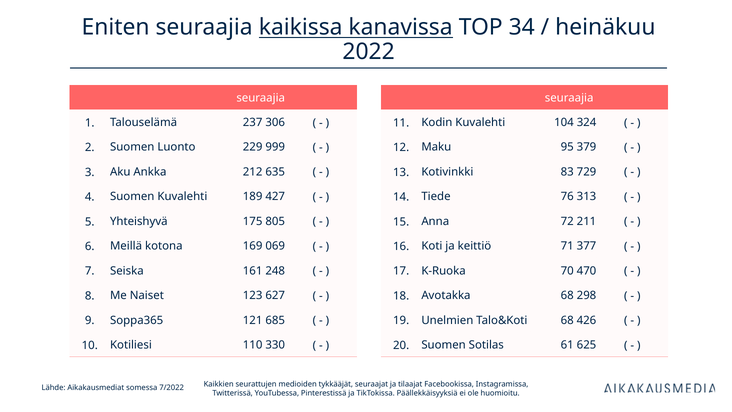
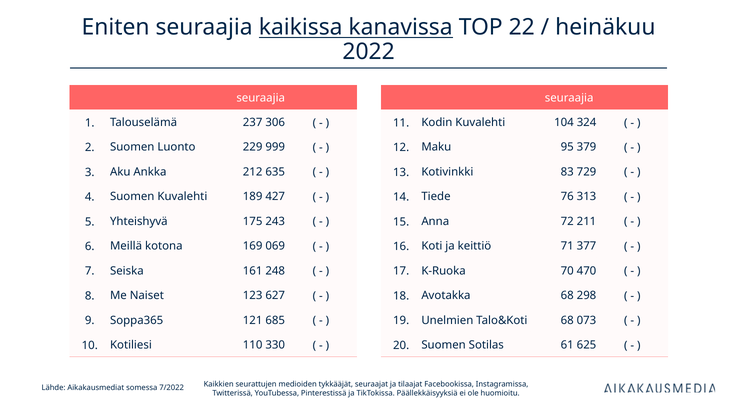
34: 34 -> 22
805: 805 -> 243
426: 426 -> 073
